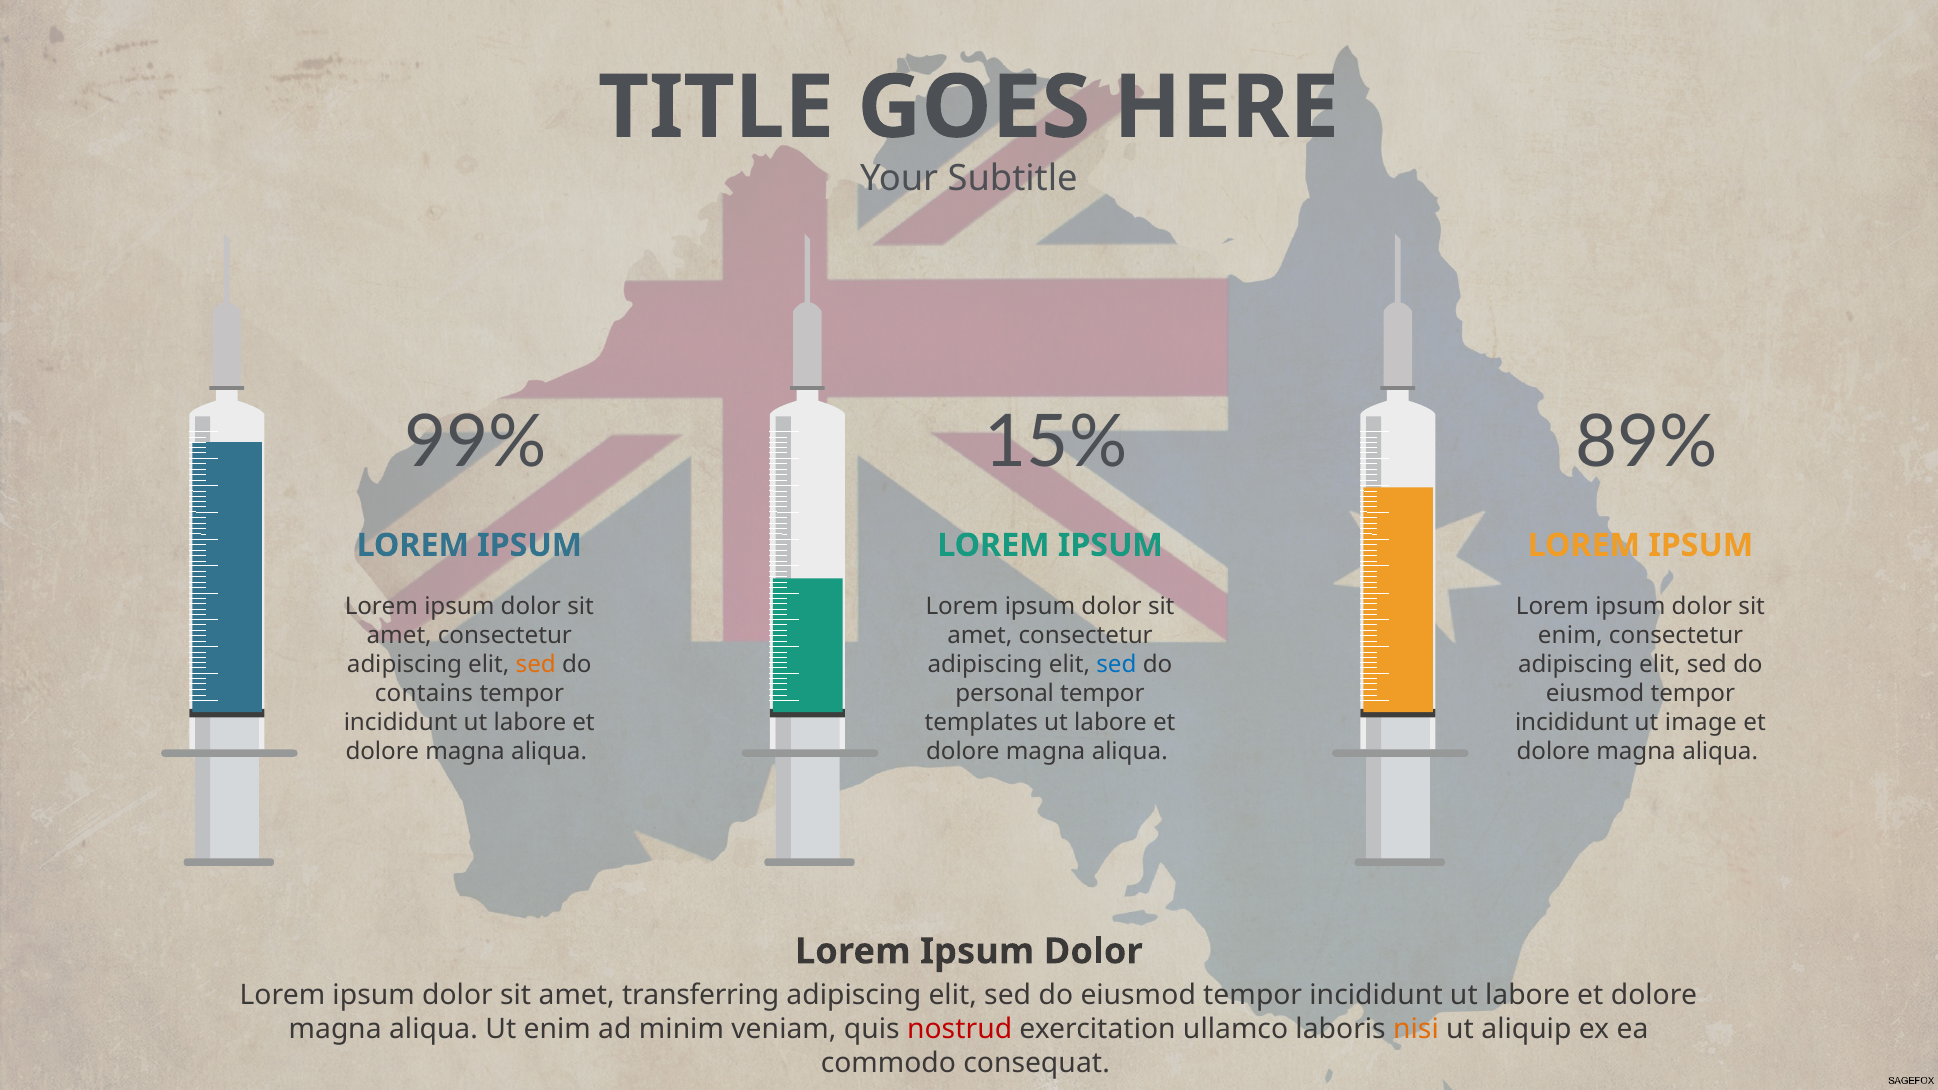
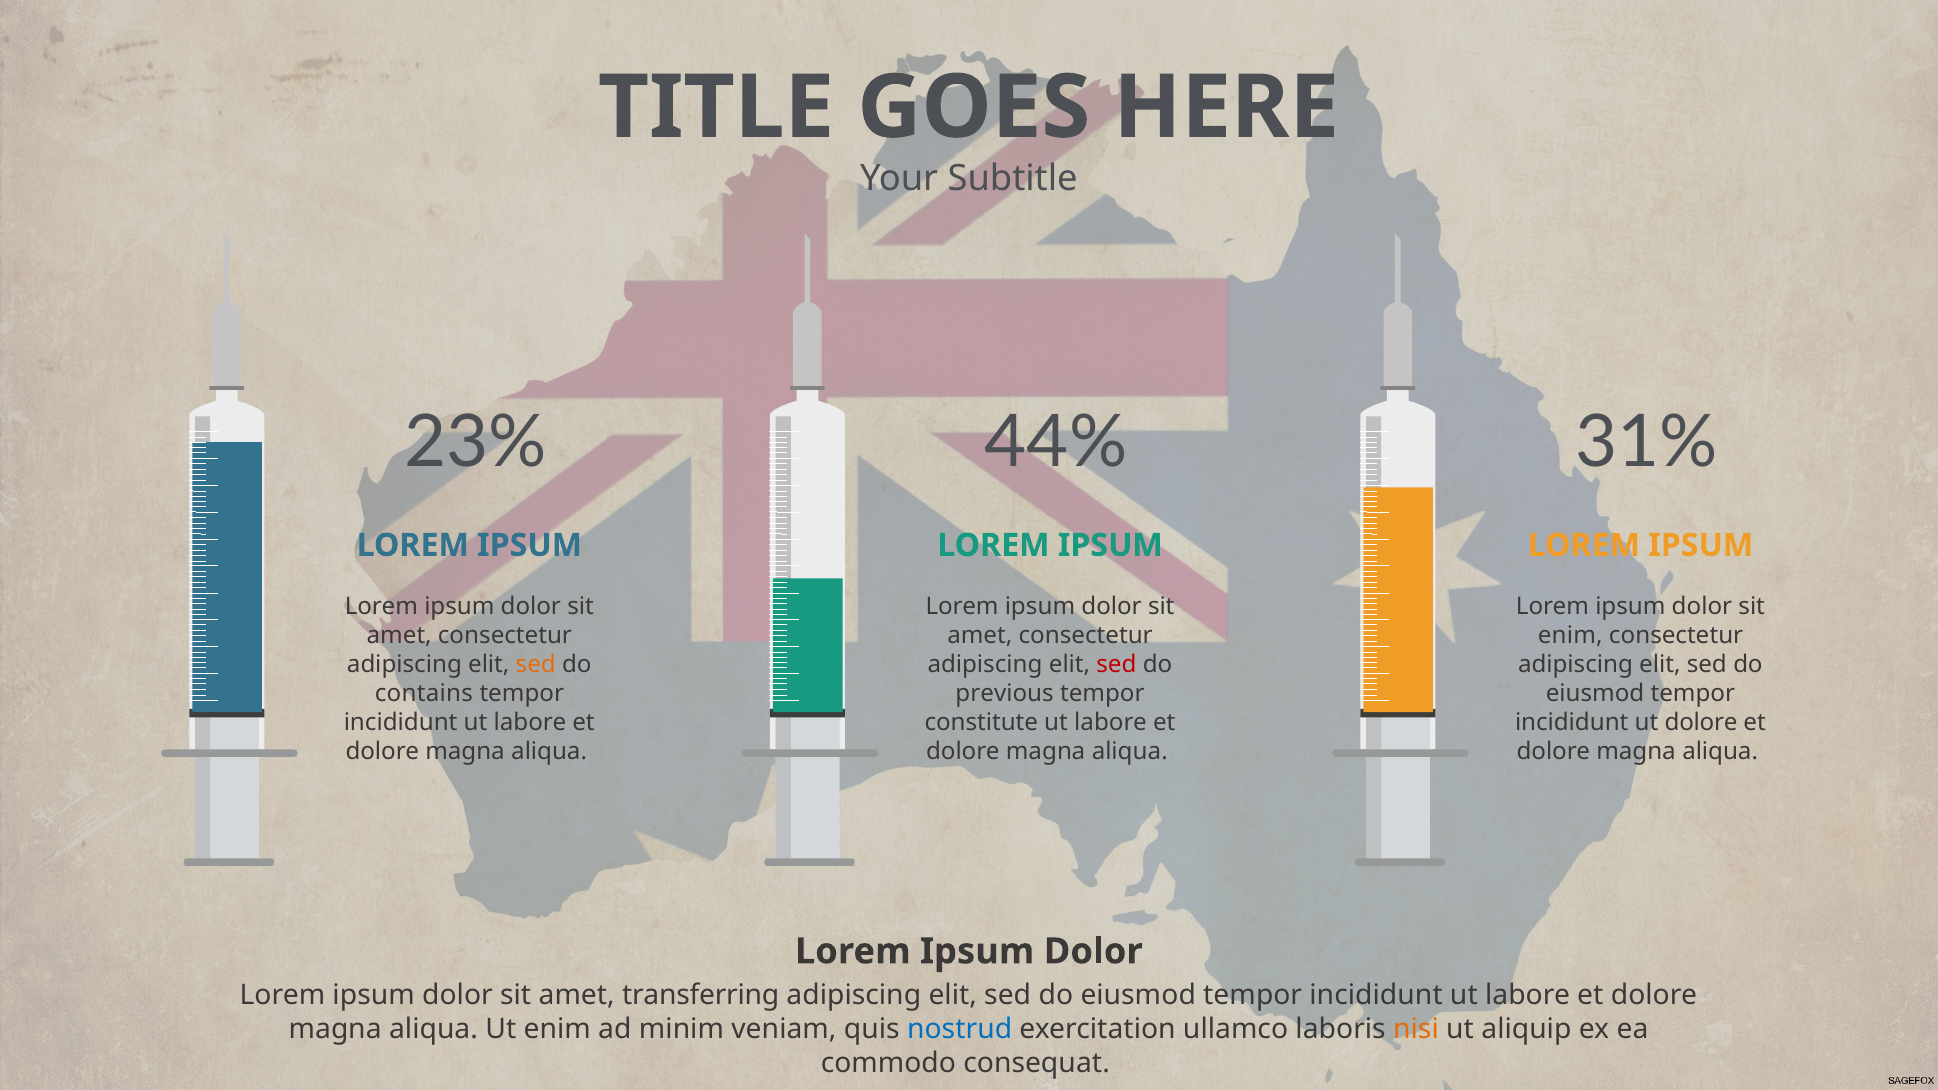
99%: 99% -> 23%
15%: 15% -> 44%
89%: 89% -> 31%
sed at (1116, 664) colour: blue -> red
personal: personal -> previous
templates: templates -> constitute
ut image: image -> dolore
nostrud colour: red -> blue
